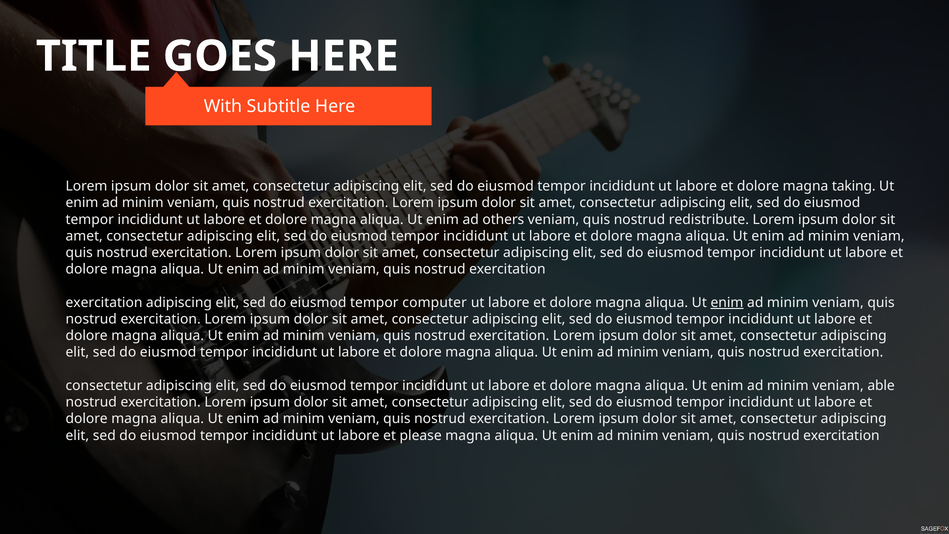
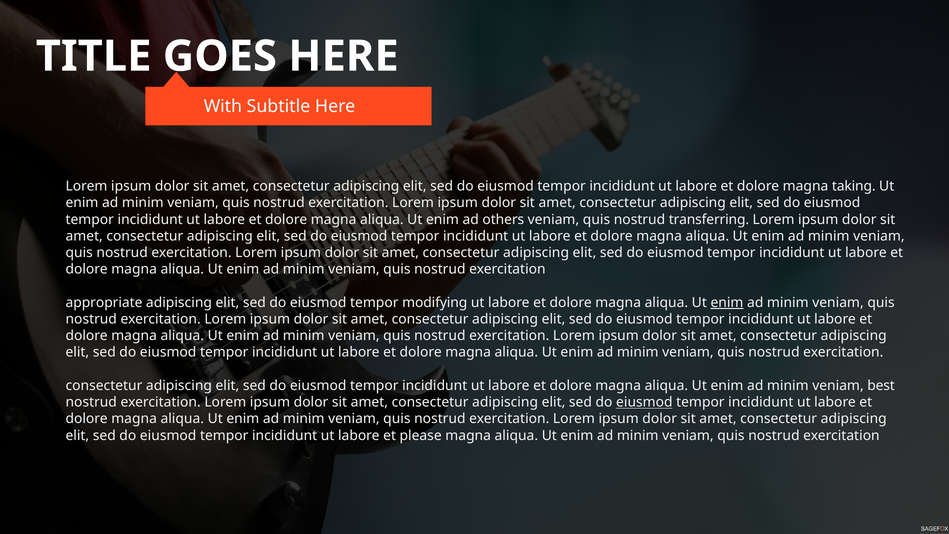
redistribute: redistribute -> transferring
exercitation at (104, 302): exercitation -> appropriate
computer: computer -> modifying
able: able -> best
eiusmod at (644, 402) underline: none -> present
